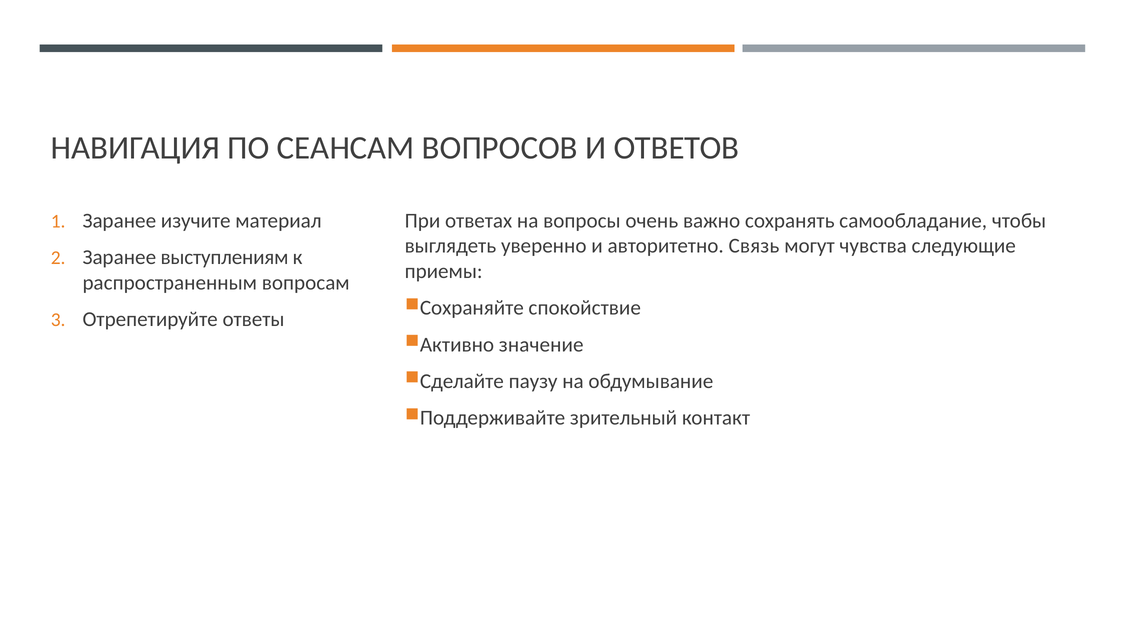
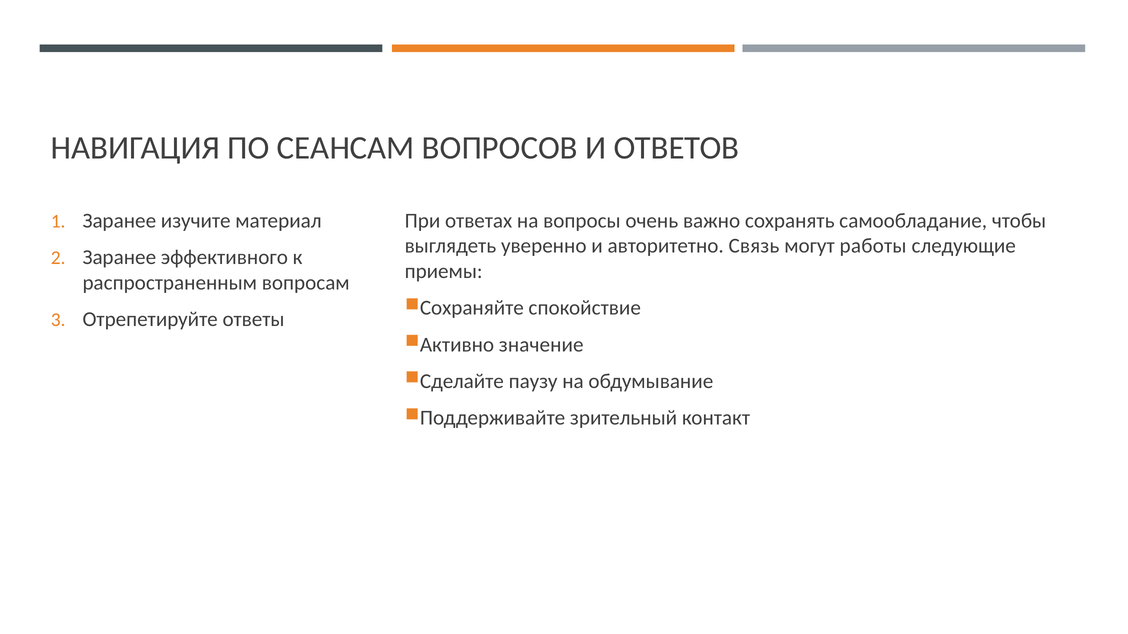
чувства: чувства -> работы
выступлениям: выступлениям -> эффективного
